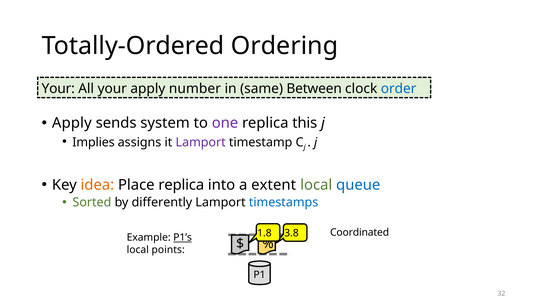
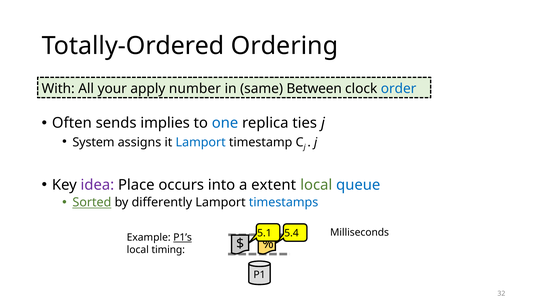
Your at (58, 88): Your -> With
Apply at (72, 123): Apply -> Often
system: system -> implies
one colour: purple -> blue
this: this -> ties
Implies: Implies -> System
Lamport at (201, 142) colour: purple -> blue
idea colour: orange -> purple
Place replica: replica -> occurs
Sorted underline: none -> present
Coordinated: Coordinated -> Milliseconds
1.8: 1.8 -> 5.1
3.8: 3.8 -> 5.4
points: points -> timing
